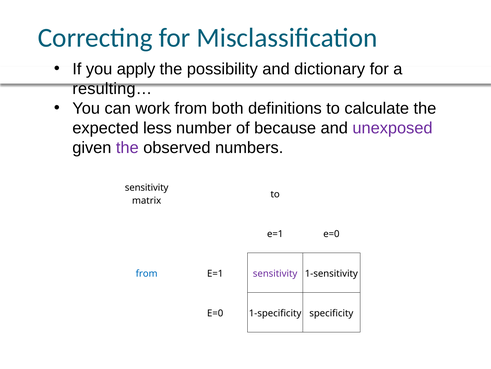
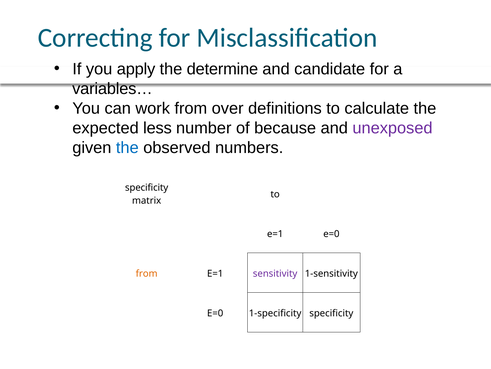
possibility: possibility -> determine
dictionary: dictionary -> candidate
resulting…: resulting… -> variables…
both: both -> over
the at (127, 147) colour: purple -> blue
sensitivity at (147, 187): sensitivity -> specificity
from at (147, 273) colour: blue -> orange
